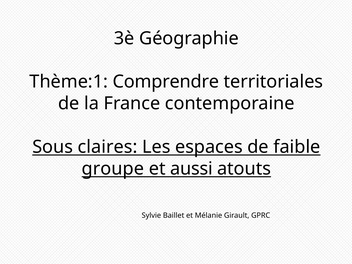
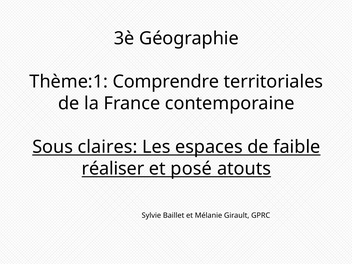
groupe: groupe -> réaliser
aussi: aussi -> posé
